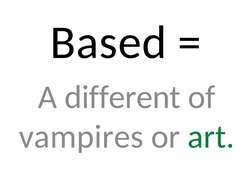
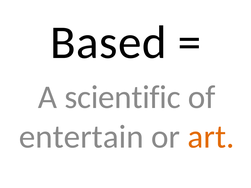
different: different -> scientific
vampires: vampires -> entertain
art colour: green -> orange
